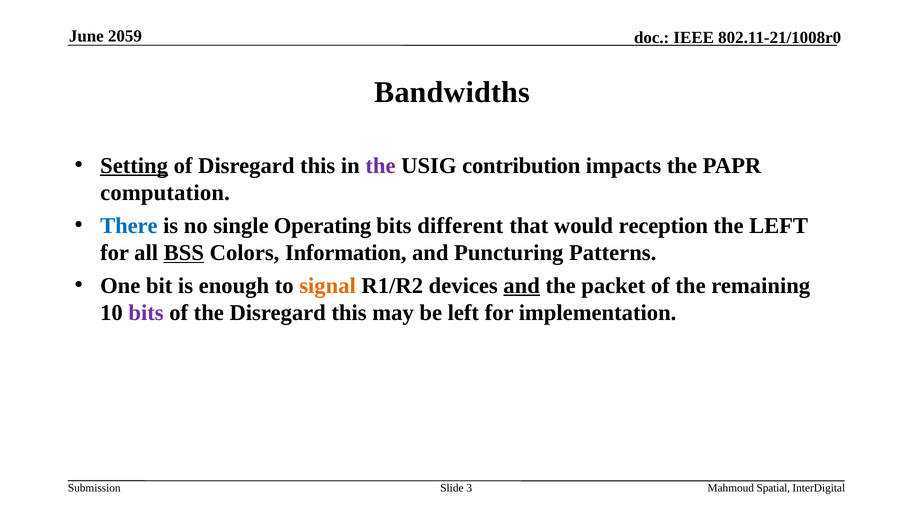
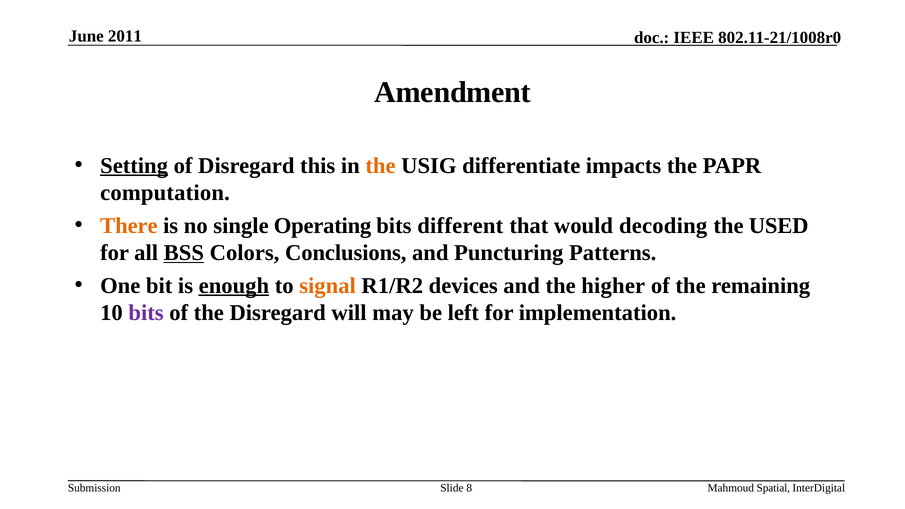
2059: 2059 -> 2011
Bandwidths: Bandwidths -> Amendment
the at (381, 166) colour: purple -> orange
contribution: contribution -> differentiate
There colour: blue -> orange
reception: reception -> decoding
the LEFT: LEFT -> USED
Information: Information -> Conclusions
enough underline: none -> present
and at (522, 286) underline: present -> none
packet: packet -> higher
the Disregard this: this -> will
3: 3 -> 8
